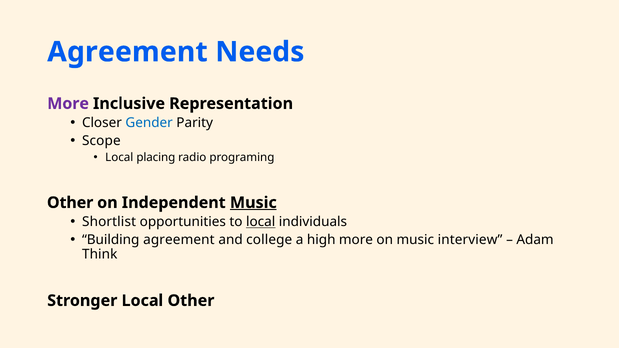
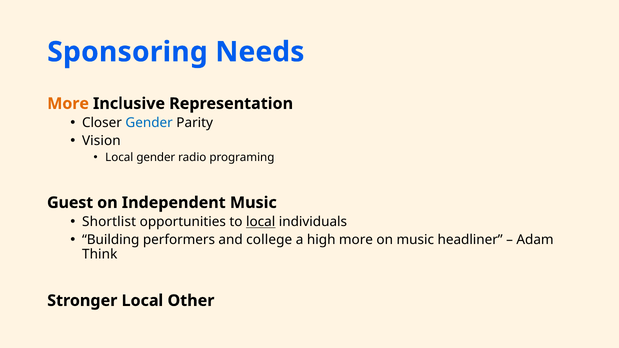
Agreement at (127, 52): Agreement -> Sponsoring
More at (68, 104) colour: purple -> orange
Scope: Scope -> Vision
Local placing: placing -> gender
Other at (70, 203): Other -> Guest
Music at (253, 203) underline: present -> none
Building agreement: agreement -> performers
interview: interview -> headliner
